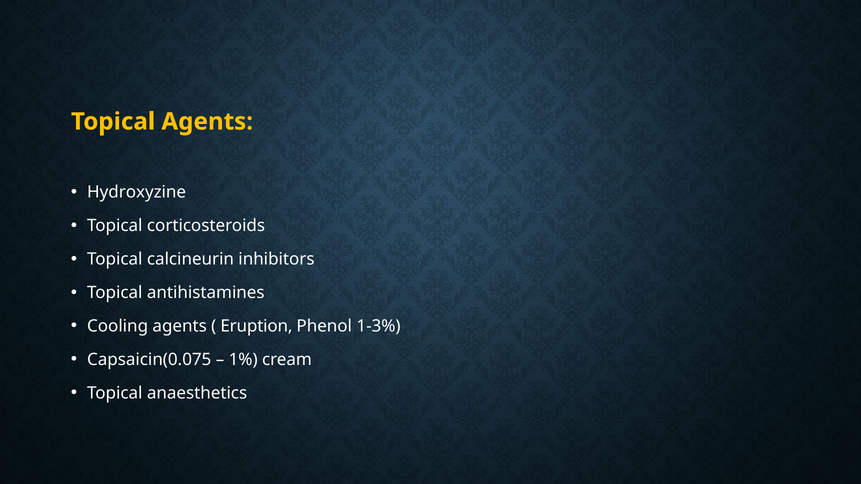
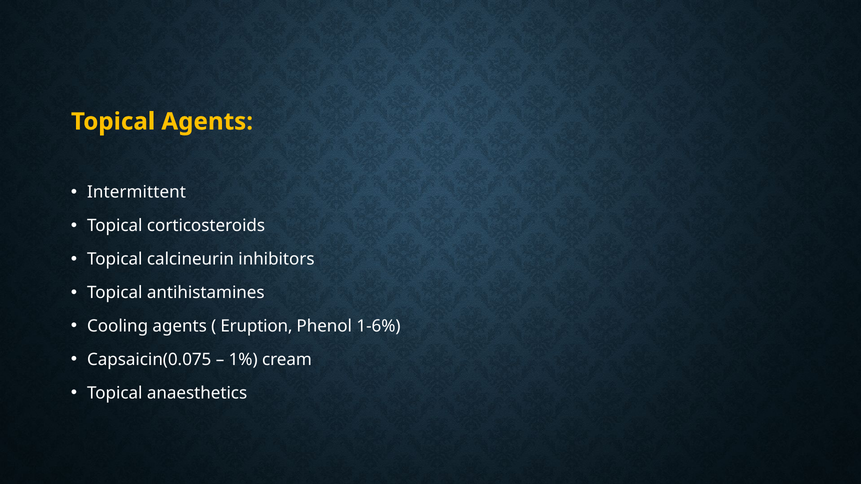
Hydroxyzine: Hydroxyzine -> Intermittent
1-3%: 1-3% -> 1-6%
